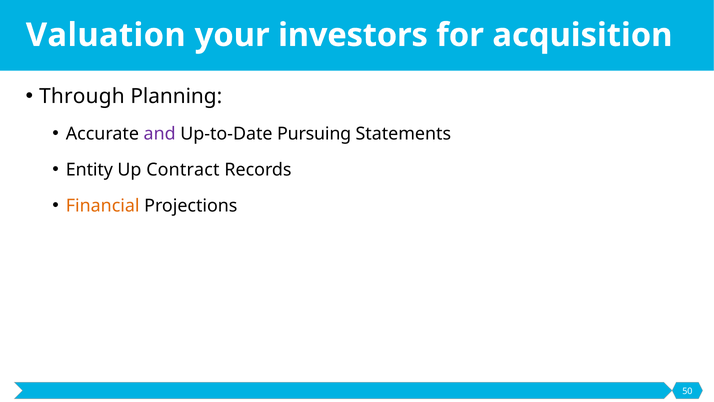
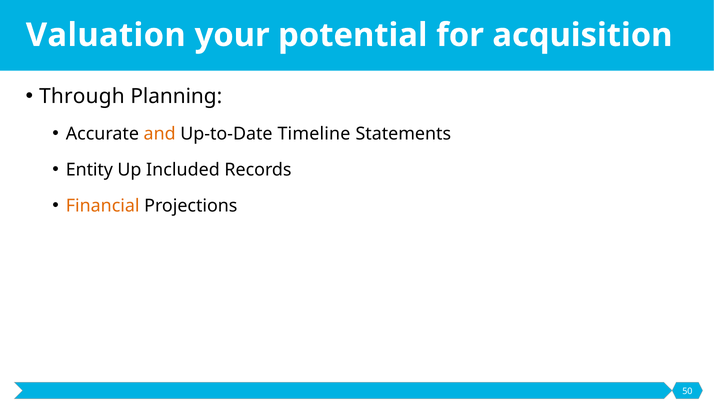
investors: investors -> potential
and colour: purple -> orange
Pursuing: Pursuing -> Timeline
Contract: Contract -> Included
